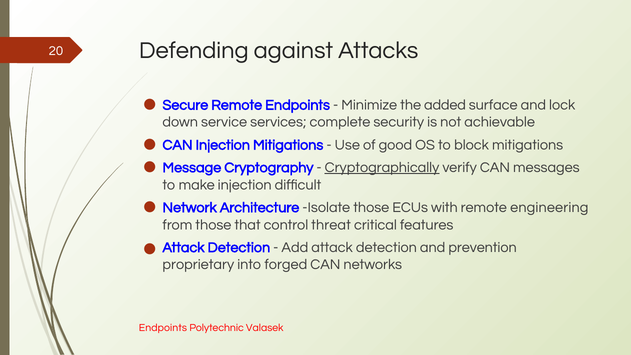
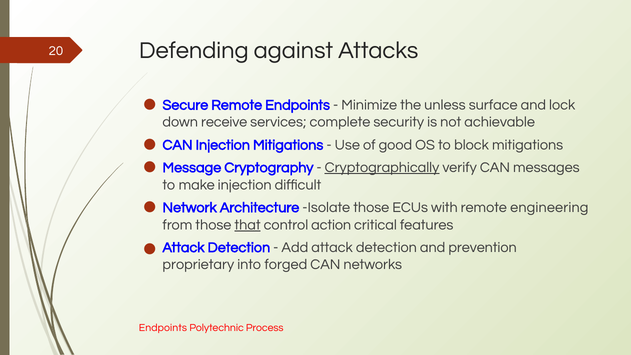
added: added -> unless
service: service -> receive
that underline: none -> present
threat: threat -> action
Valasek: Valasek -> Process
